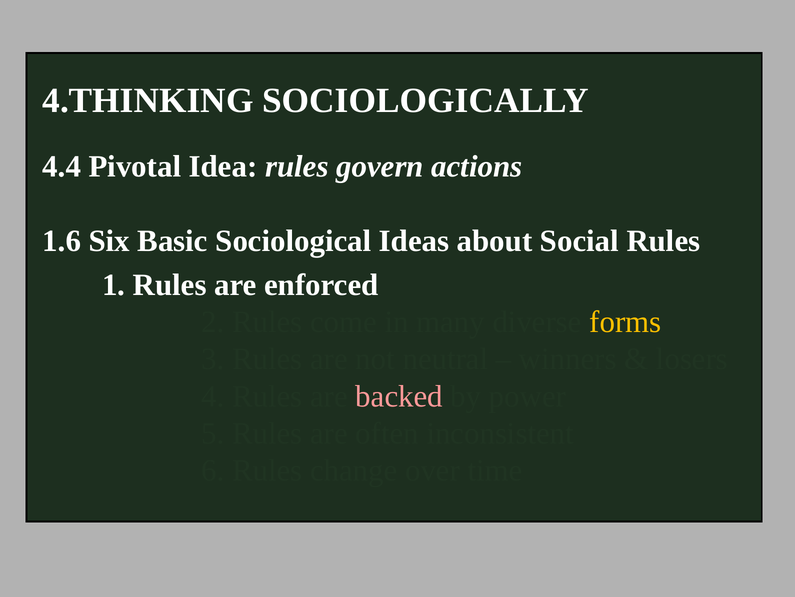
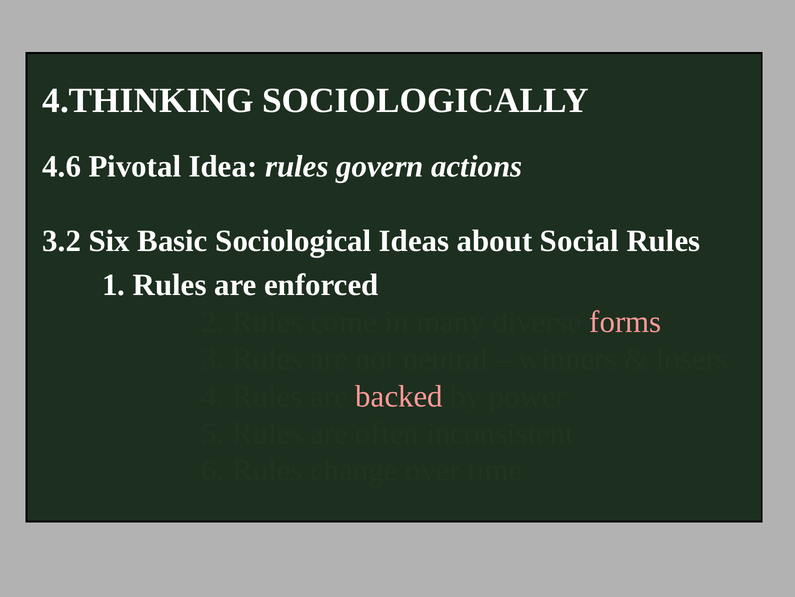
4.4: 4.4 -> 4.6
1.6: 1.6 -> 3.2
forms colour: yellow -> pink
